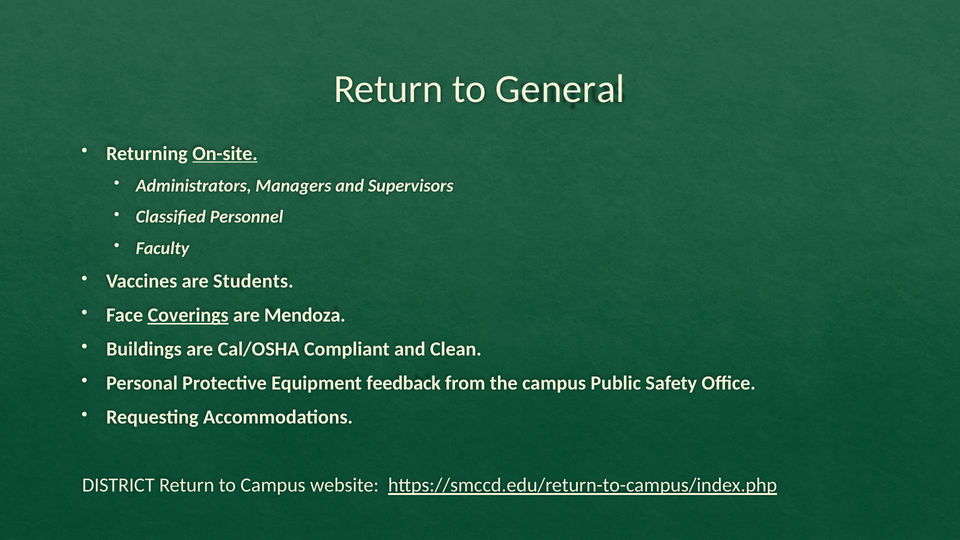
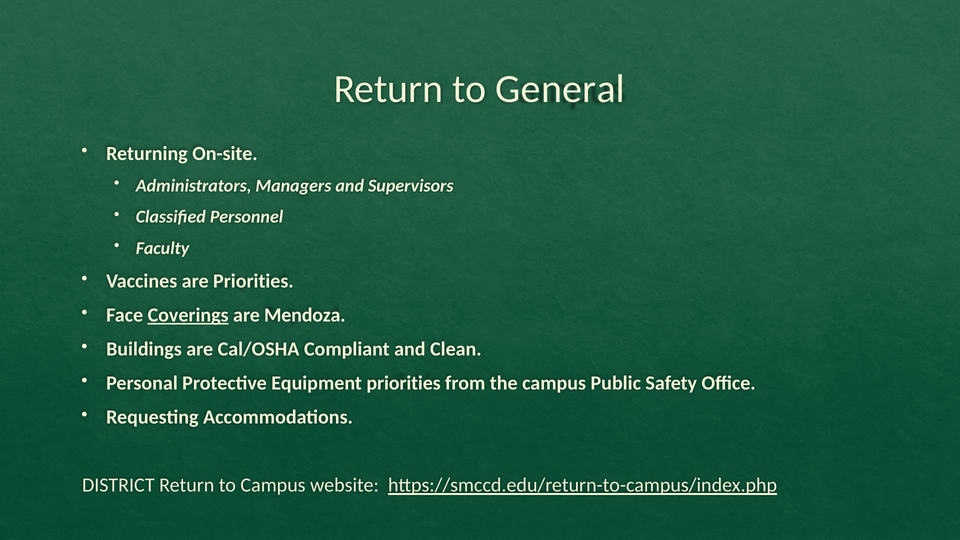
On-site underline: present -> none
are Students: Students -> Priorities
Equipment feedback: feedback -> priorities
